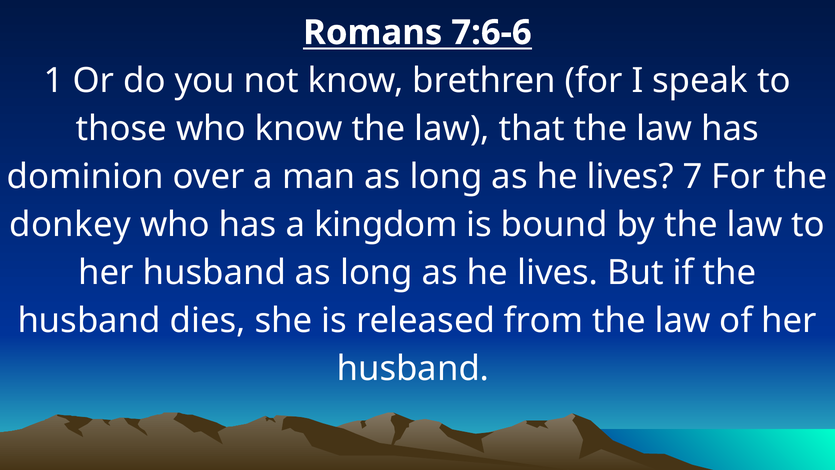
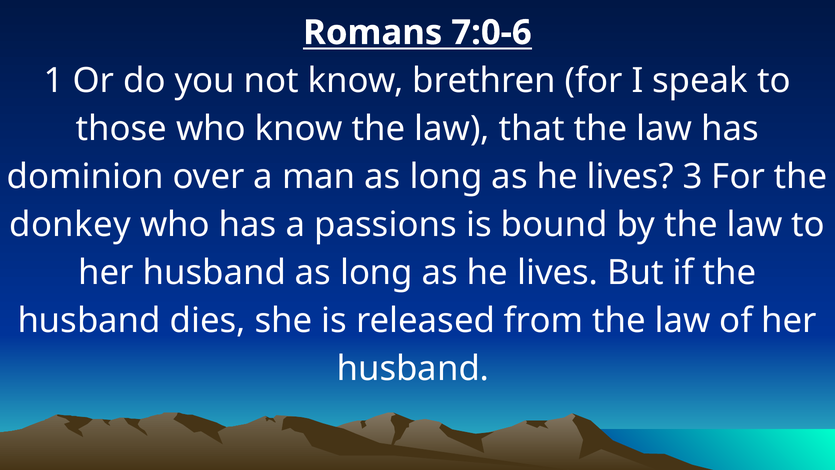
7:6-6: 7:6-6 -> 7:0-6
7: 7 -> 3
kingdom: kingdom -> passions
